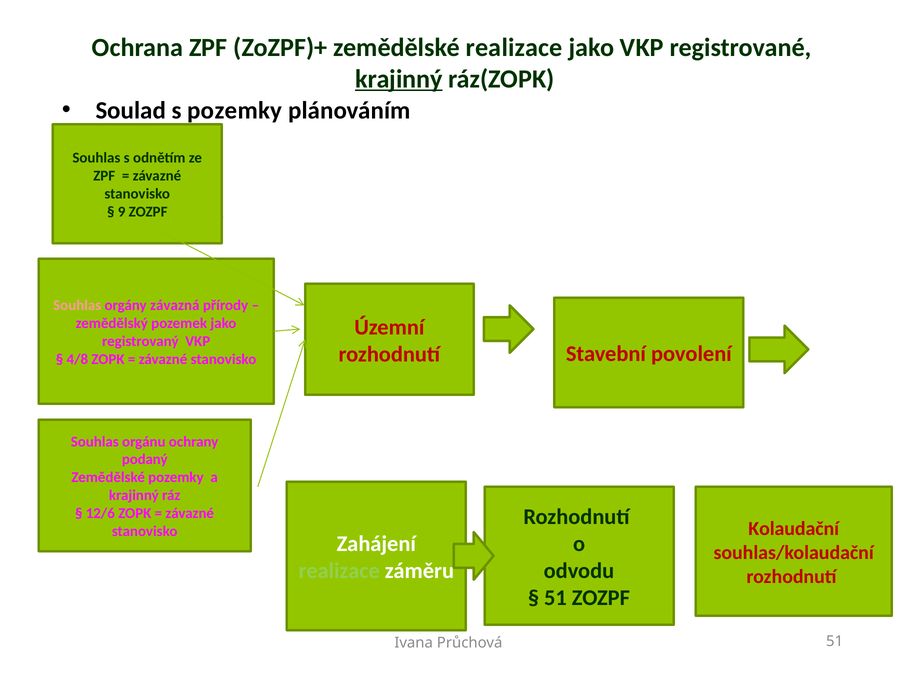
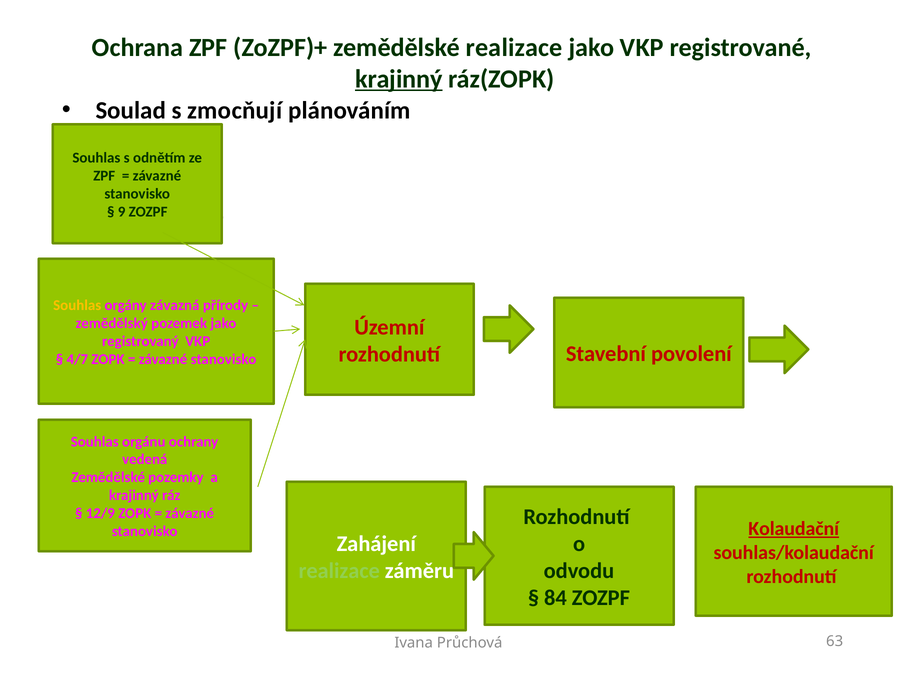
s pozemky: pozemky -> zmocňují
Souhlas at (77, 305) colour: pink -> yellow
4/8: 4/8 -> 4/7
podaný: podaný -> vedená
12/6: 12/6 -> 12/9
Kolaudační underline: none -> present
51 at (555, 598): 51 -> 84
Průchová 51: 51 -> 63
